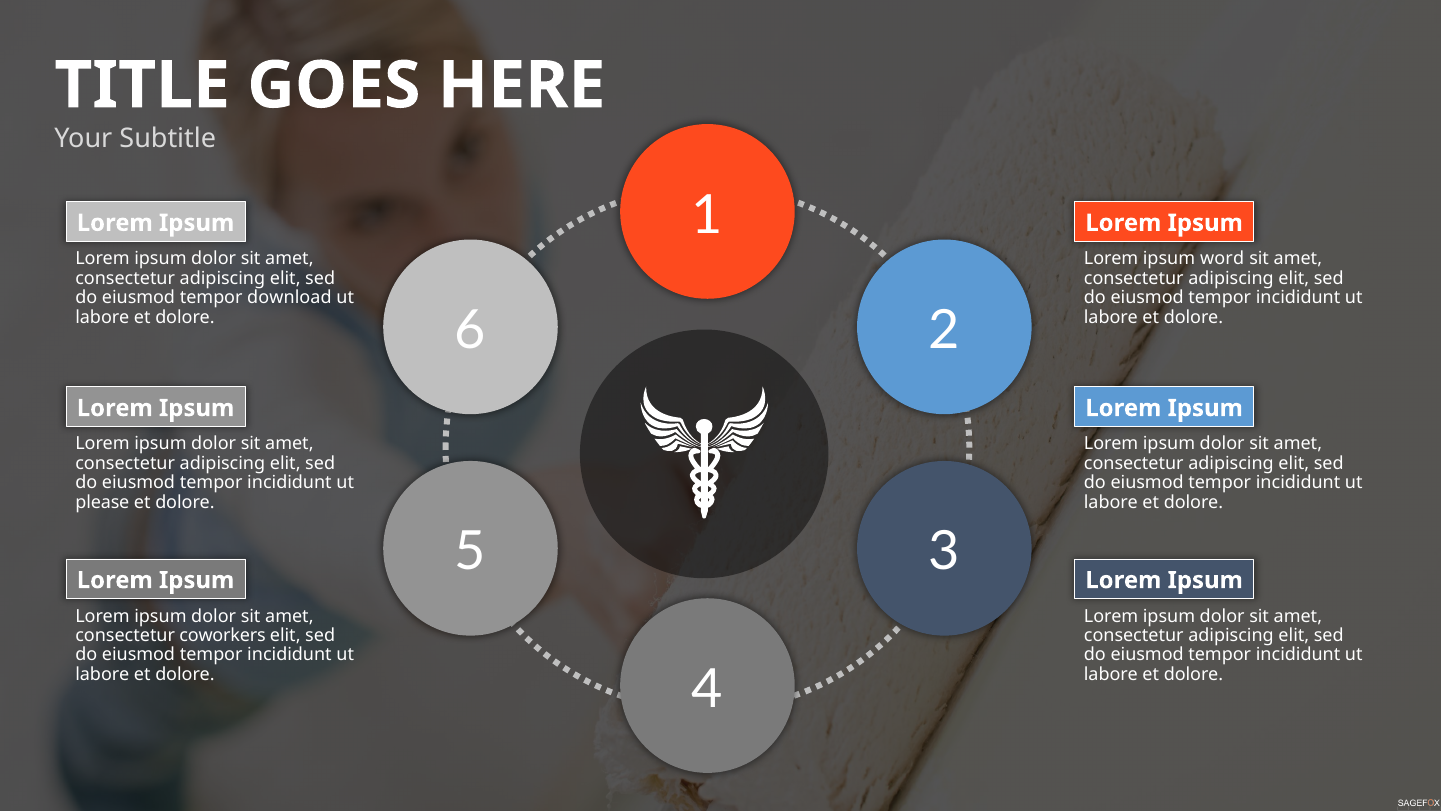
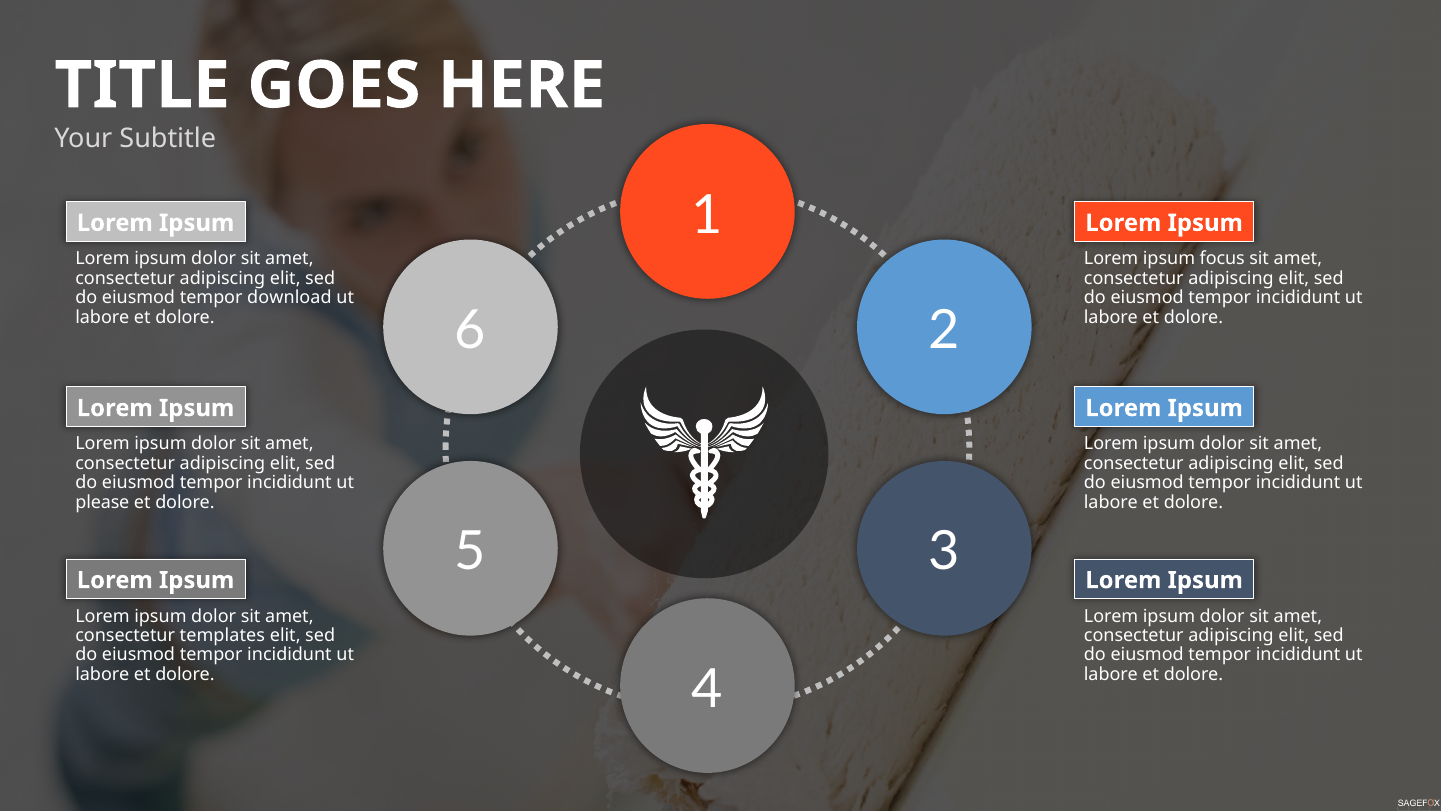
word: word -> focus
coworkers: coworkers -> templates
